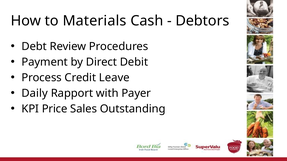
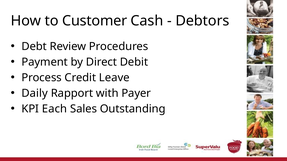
Materials: Materials -> Customer
Price: Price -> Each
